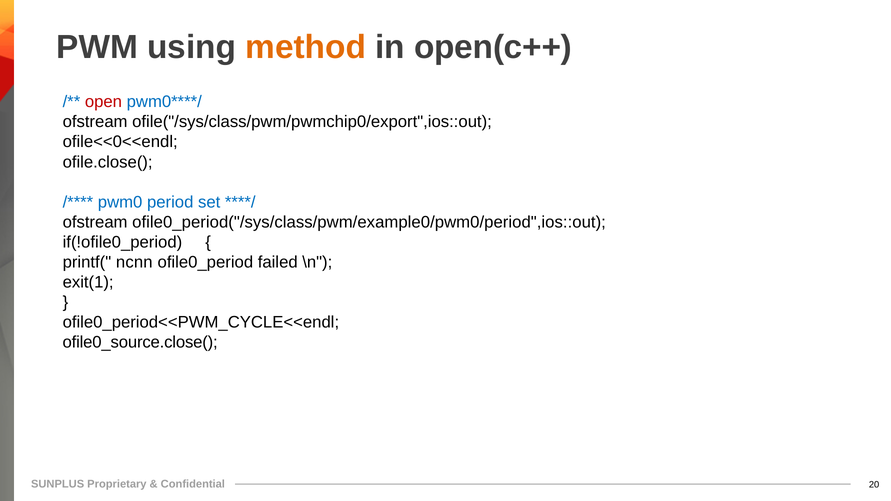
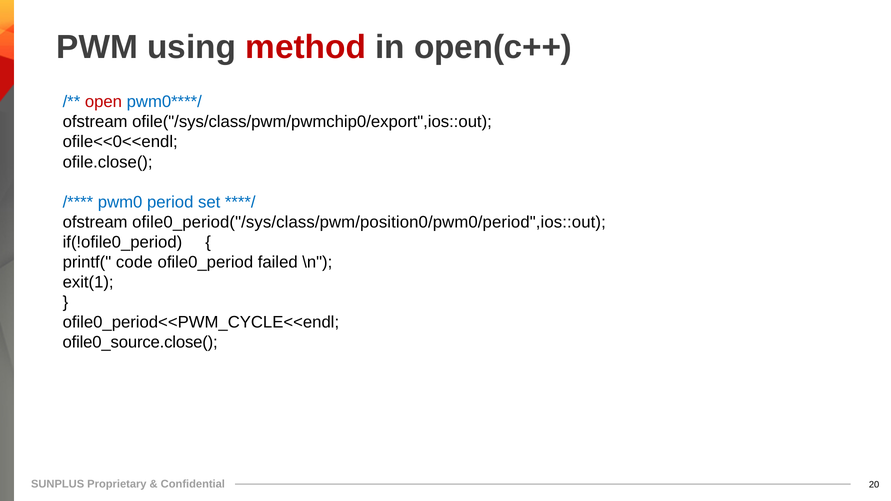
method colour: orange -> red
ofile0_period("/sys/class/pwm/example0/pwm0/period",ios::out: ofile0_period("/sys/class/pwm/example0/pwm0/period",ios::out -> ofile0_period("/sys/class/pwm/position0/pwm0/period",ios::out
ncnn: ncnn -> code
